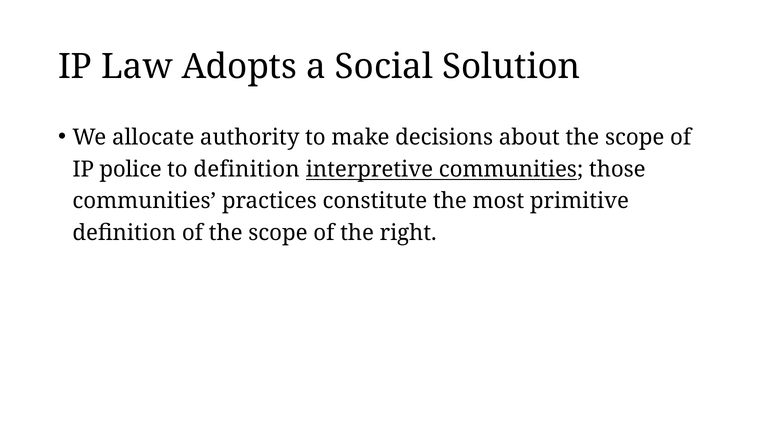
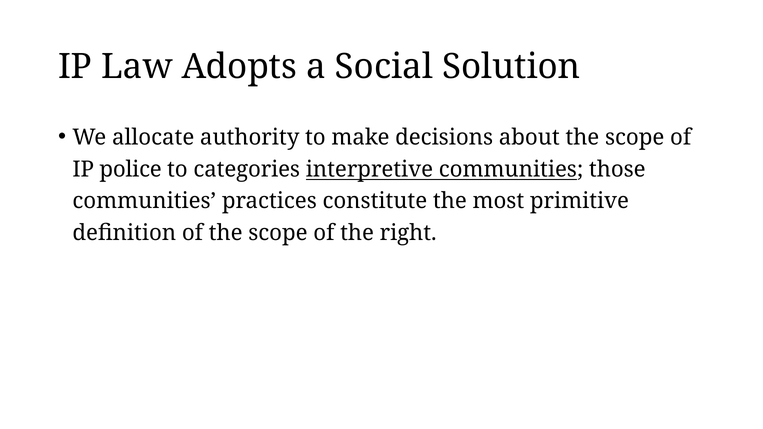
to definition: definition -> categories
